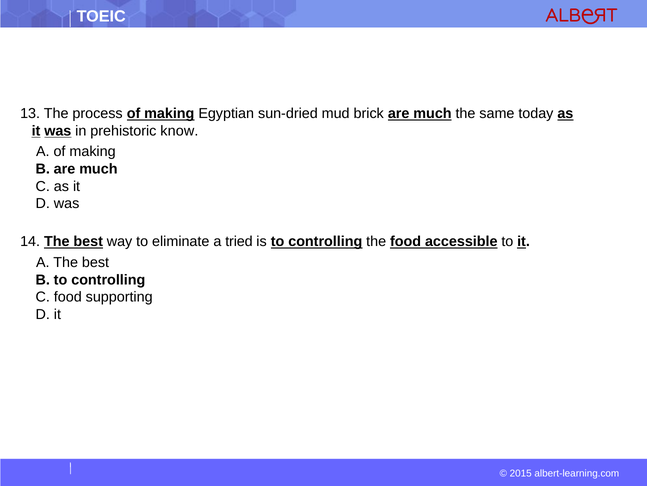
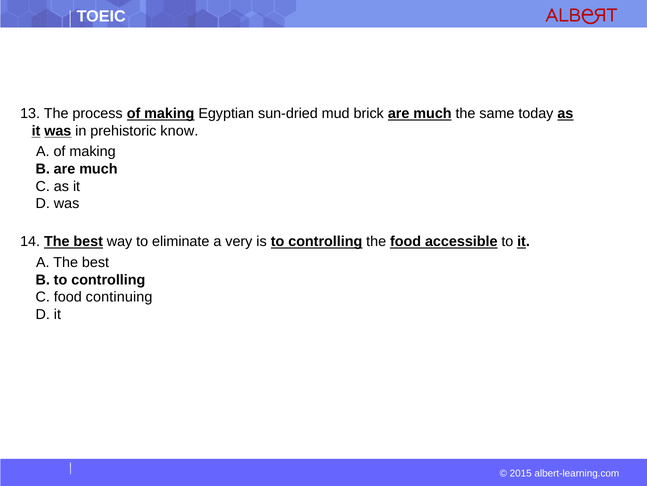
tried: tried -> very
supporting: supporting -> continuing
